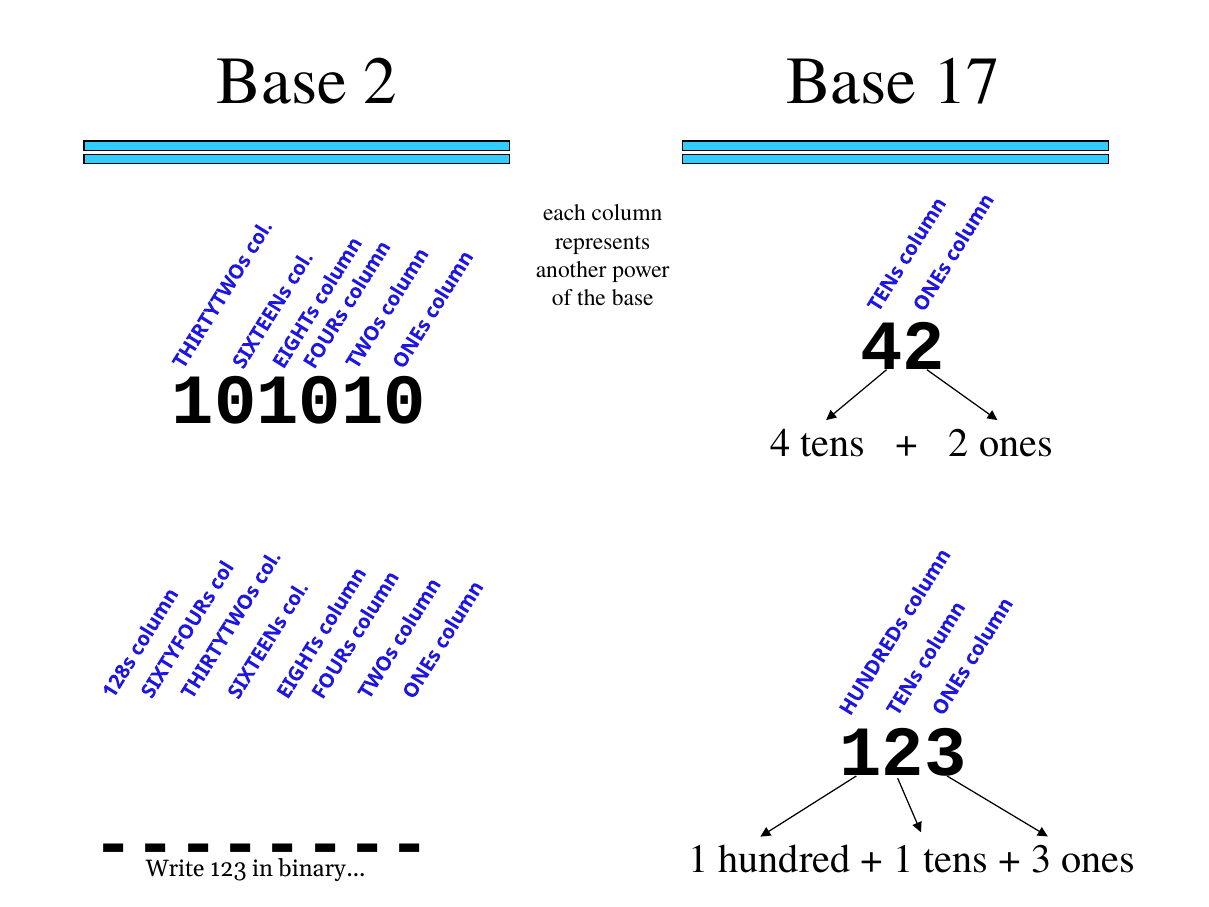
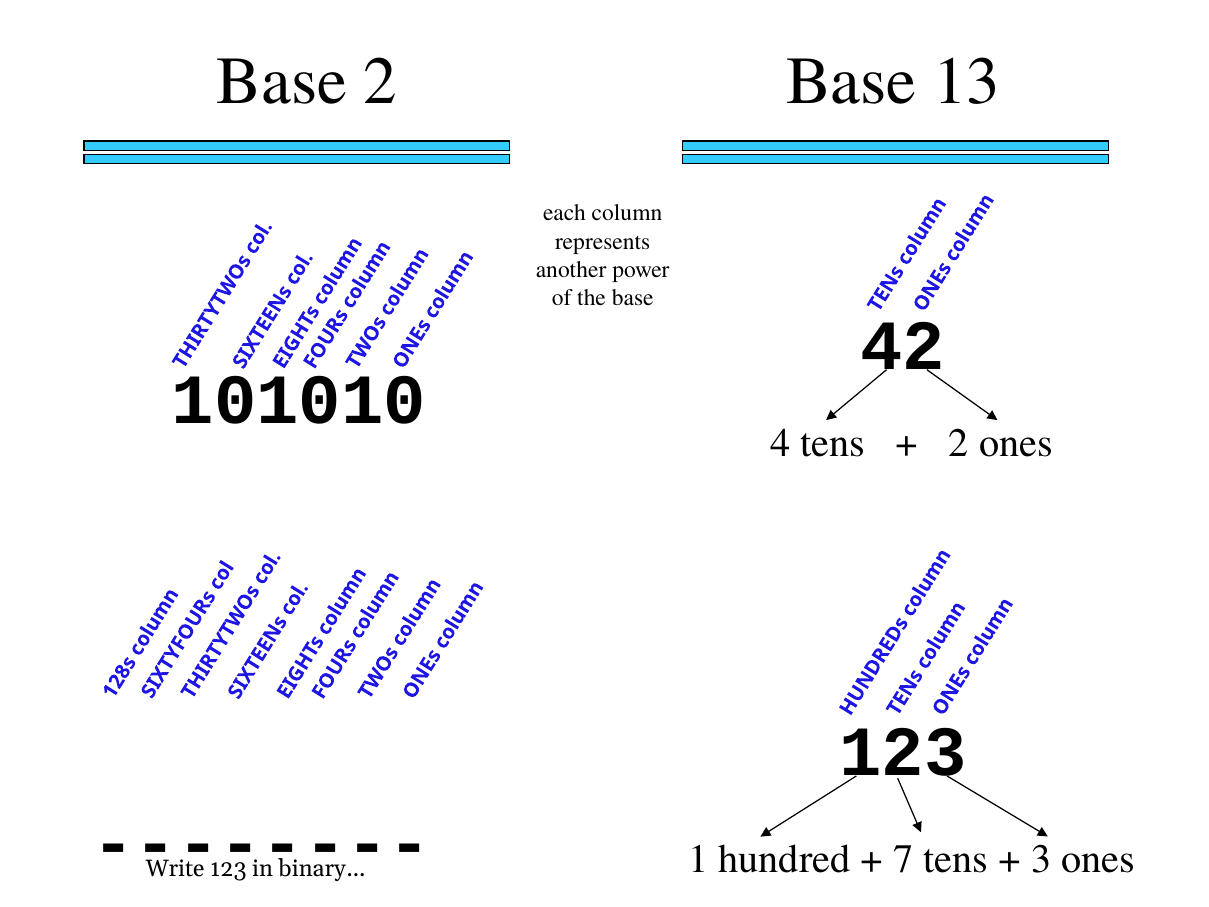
17: 17 -> 13
1 at (903, 859): 1 -> 7
